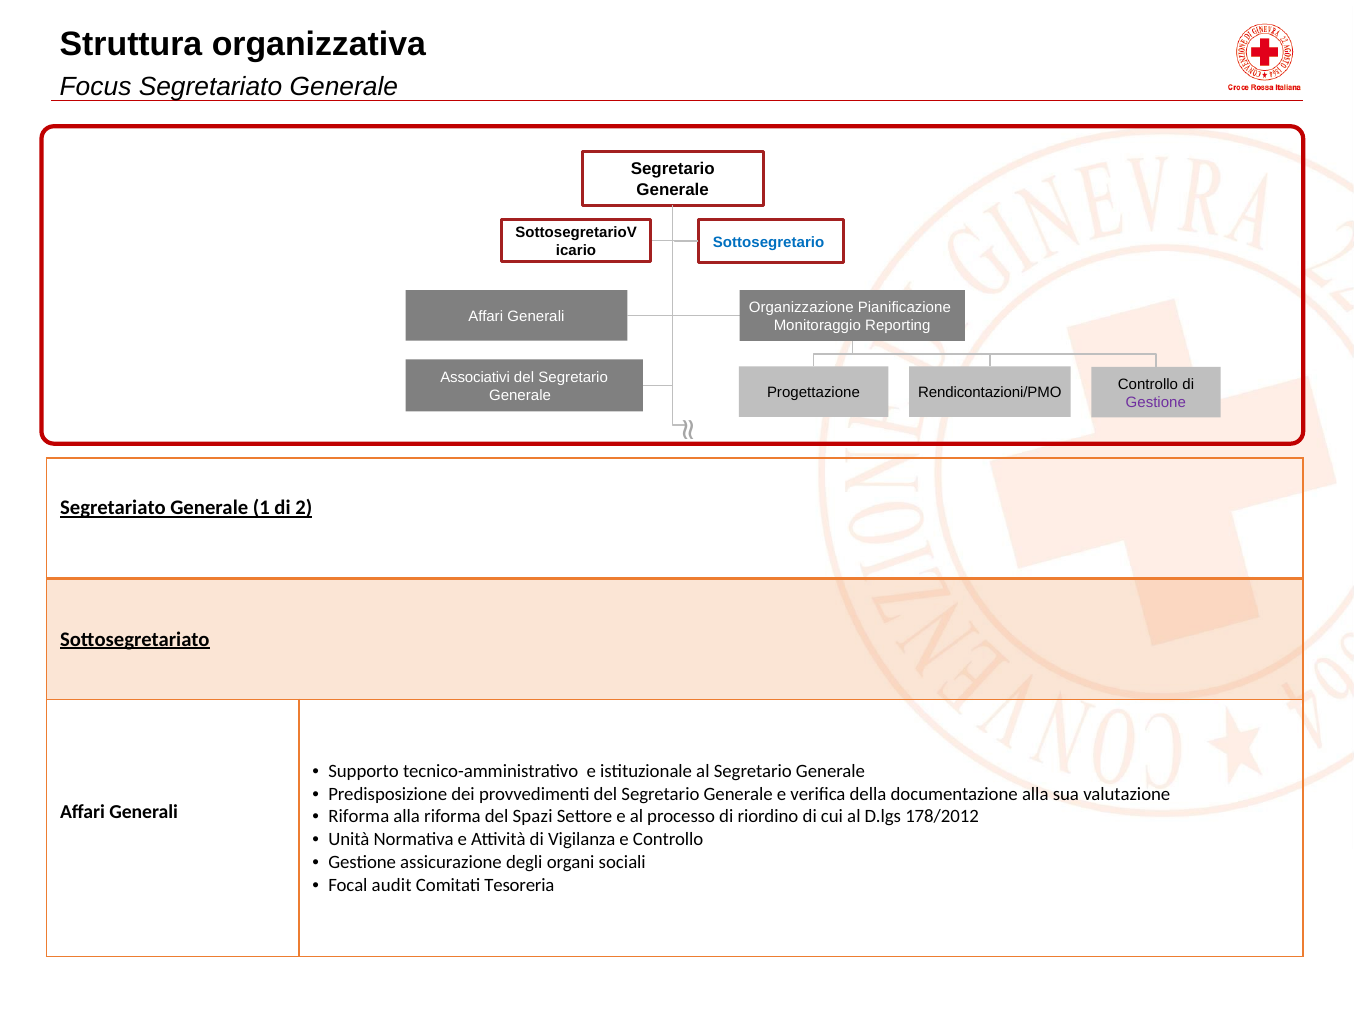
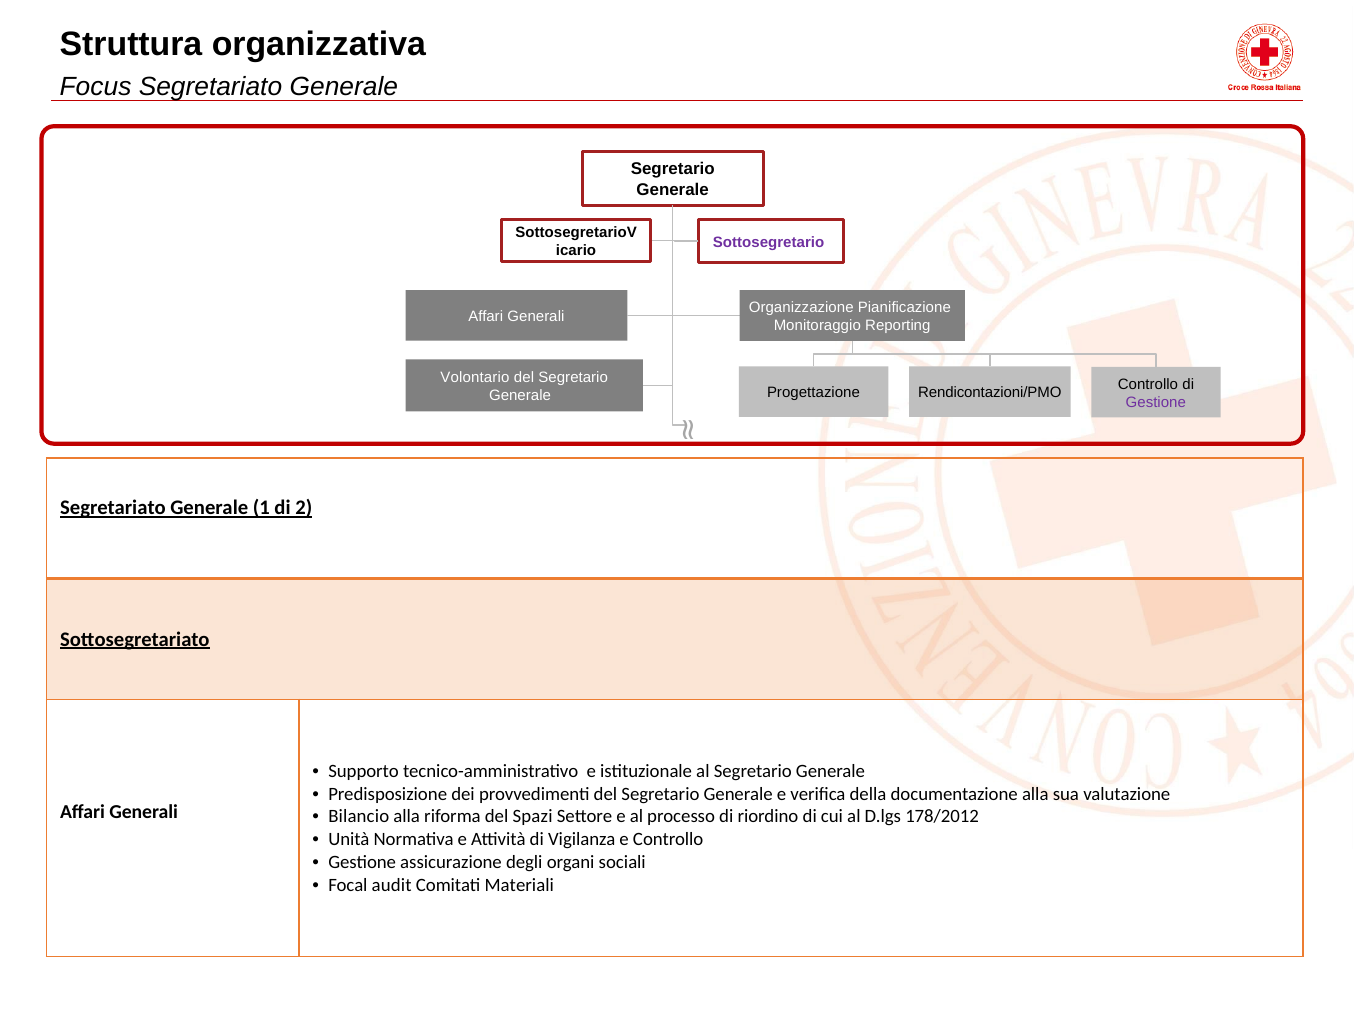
Sottosegretario colour: blue -> purple
Associativi: Associativi -> Volontario
Riforma at (359, 817): Riforma -> Bilancio
Tesoreria: Tesoreria -> Materiali
